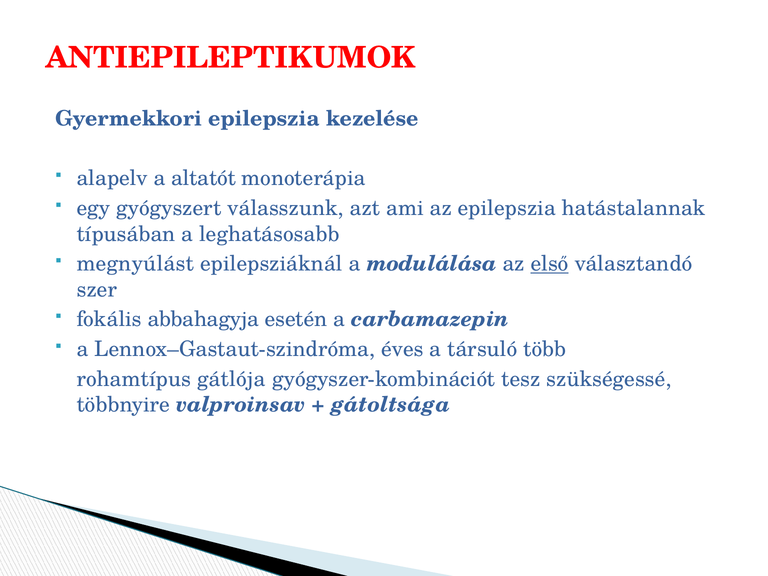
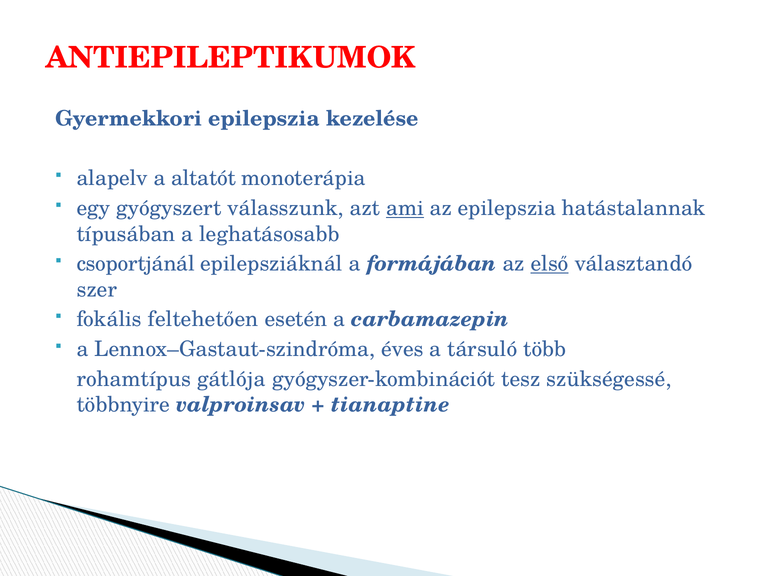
ami underline: none -> present
megnyúlást: megnyúlást -> csoportjánál
modulálása: modulálása -> formájában
abbahagyja: abbahagyja -> feltehetően
gátoltsága: gátoltsága -> tianaptine
